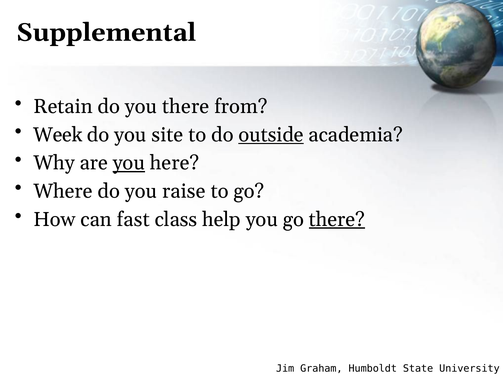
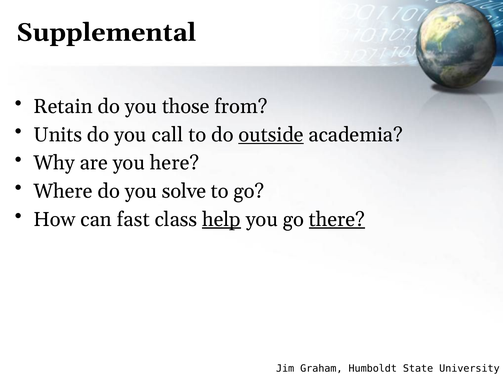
you there: there -> those
Week: Week -> Units
site: site -> call
you at (129, 163) underline: present -> none
raise: raise -> solve
help underline: none -> present
